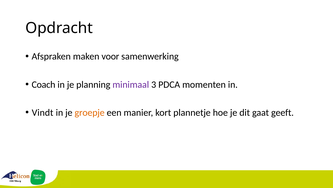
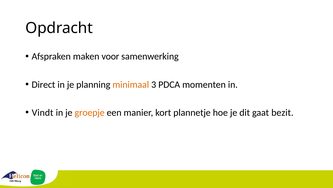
Coach: Coach -> Direct
minimaal colour: purple -> orange
geeft: geeft -> bezit
